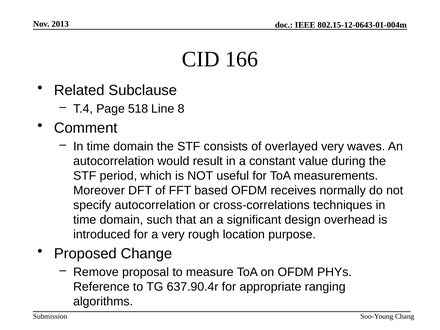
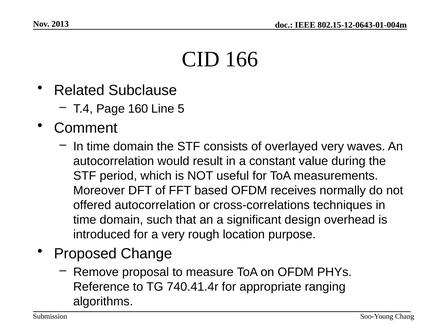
518: 518 -> 160
8: 8 -> 5
specify: specify -> offered
637.90.4r: 637.90.4r -> 740.41.4r
